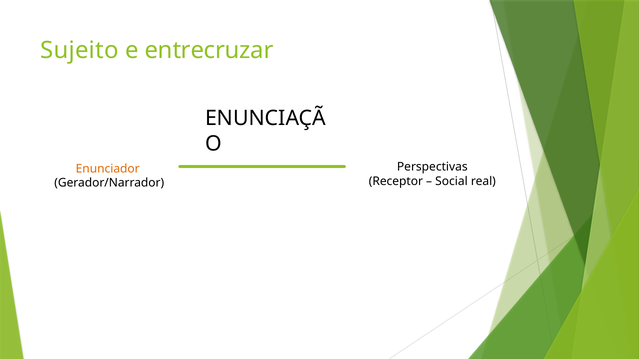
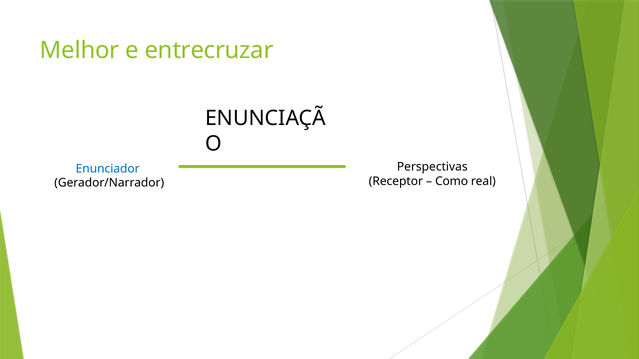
Sujeito: Sujeito -> Melhor
Enunciador colour: orange -> blue
Social: Social -> Como
